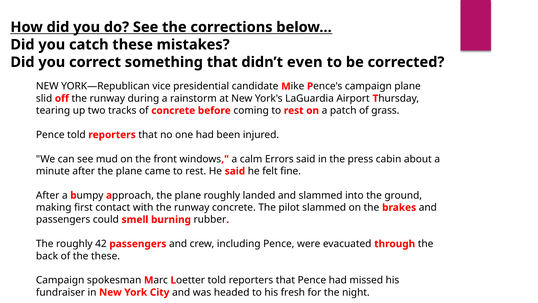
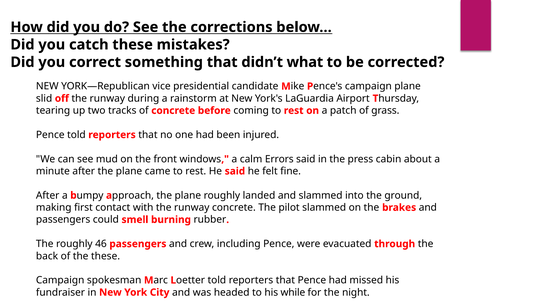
even: even -> what
42: 42 -> 46
fresh: fresh -> while
